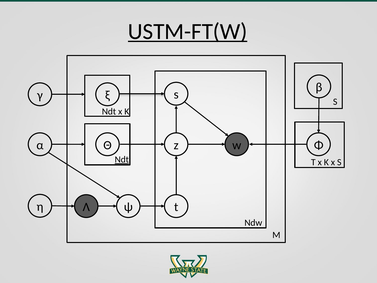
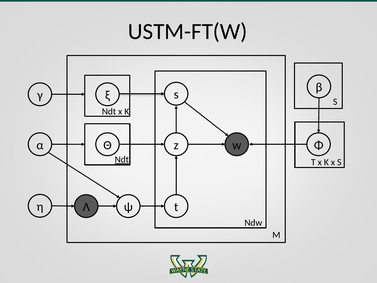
USTM-FT(W underline: present -> none
